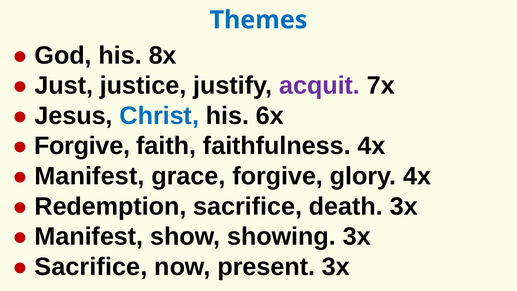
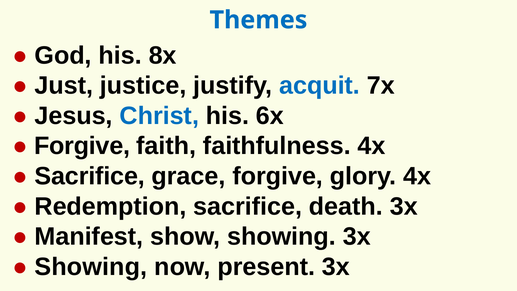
acquit colour: purple -> blue
Manifest at (90, 176): Manifest -> Sacrifice
Sacrifice at (91, 267): Sacrifice -> Showing
